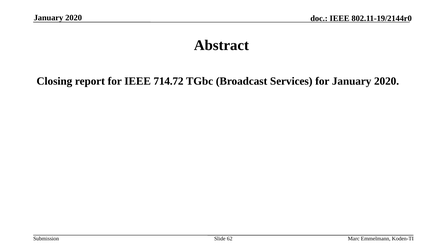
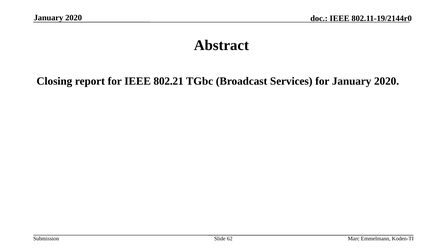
714.72: 714.72 -> 802.21
